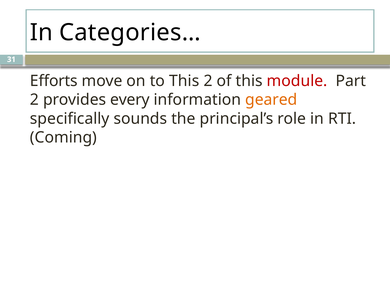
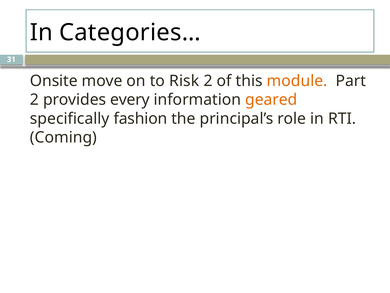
Efforts: Efforts -> Onsite
to This: This -> Risk
module colour: red -> orange
sounds: sounds -> fashion
